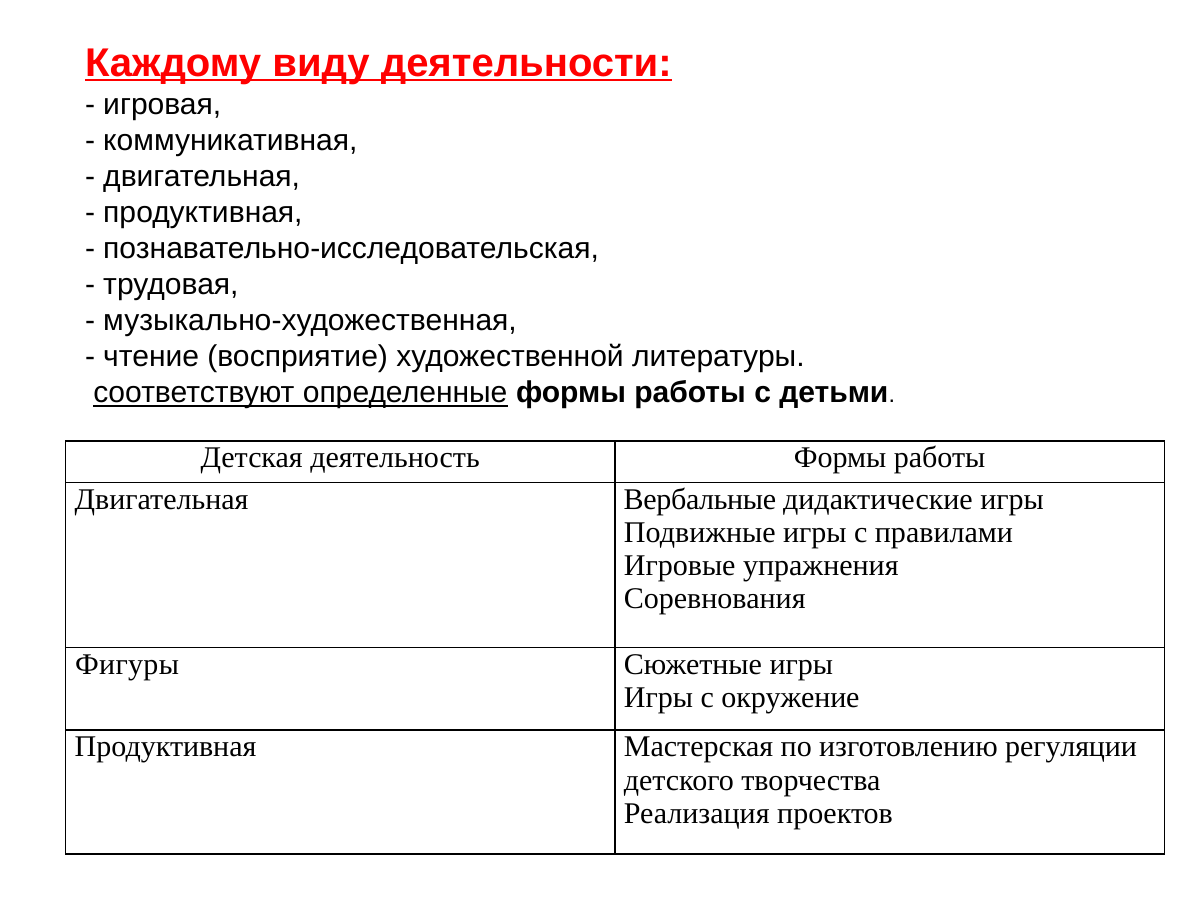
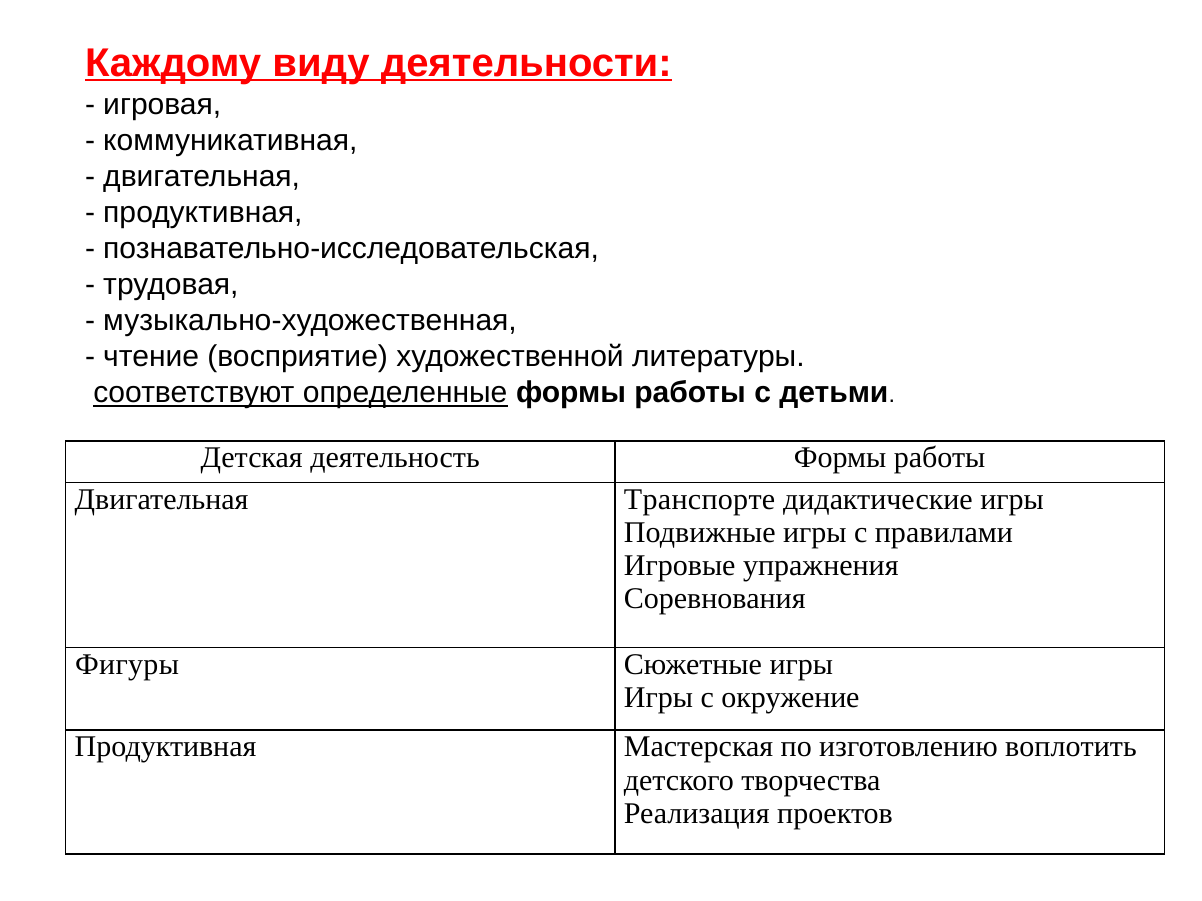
Вербальные: Вербальные -> Транспорте
регуляции: регуляции -> воплотить
